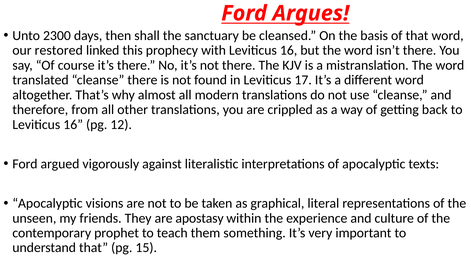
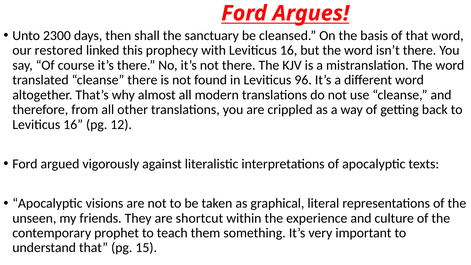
17: 17 -> 96
apostasy: apostasy -> shortcut
